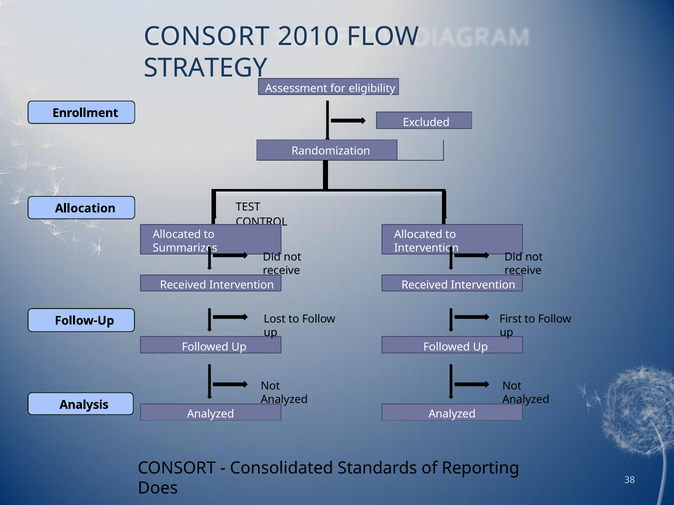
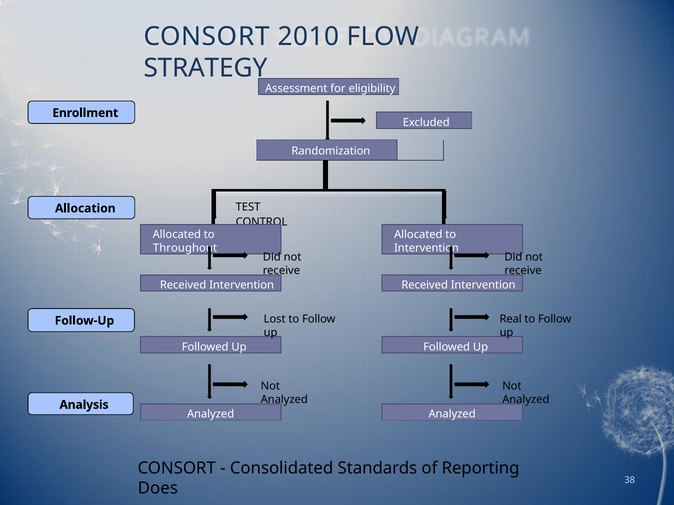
Summarizes: Summarizes -> Throughout
First: First -> Real
